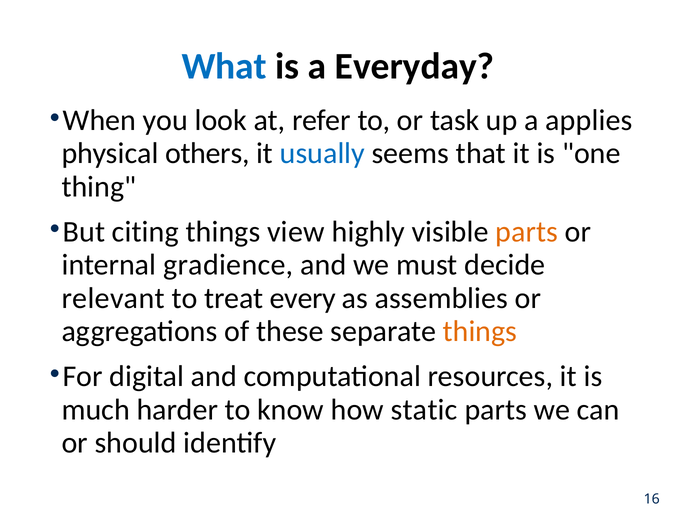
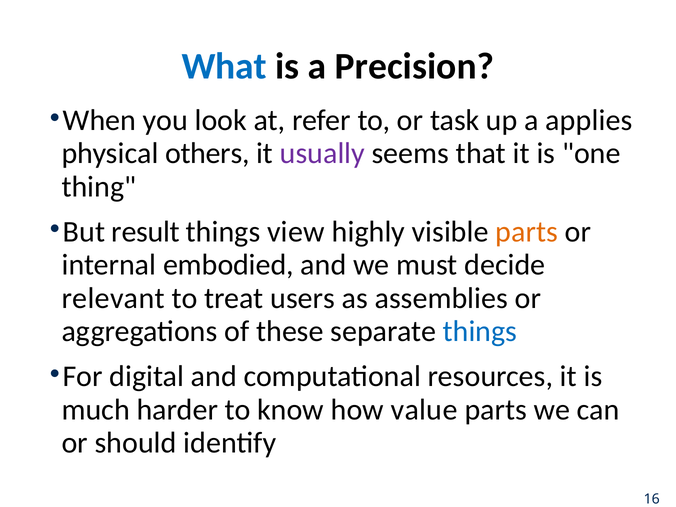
Everyday: Everyday -> Precision
usually colour: blue -> purple
citing: citing -> result
gradience: gradience -> embodied
every: every -> users
things at (480, 331) colour: orange -> blue
static: static -> value
